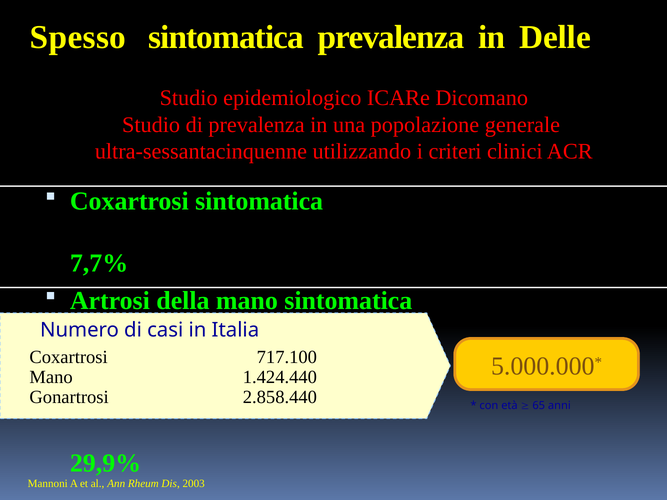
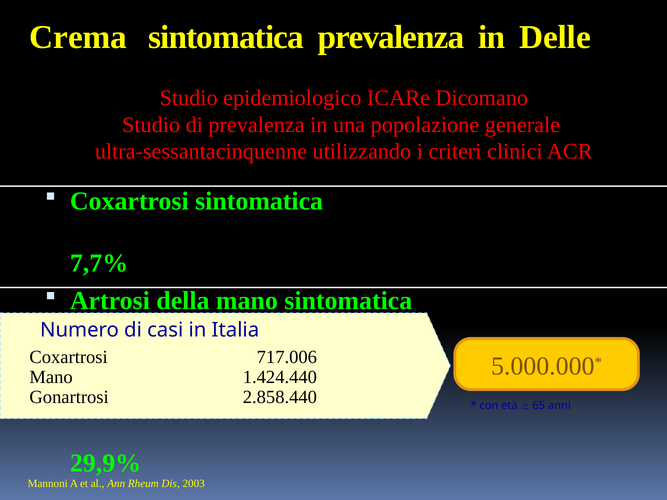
Spesso: Spesso -> Crema
717.100: 717.100 -> 717.006
